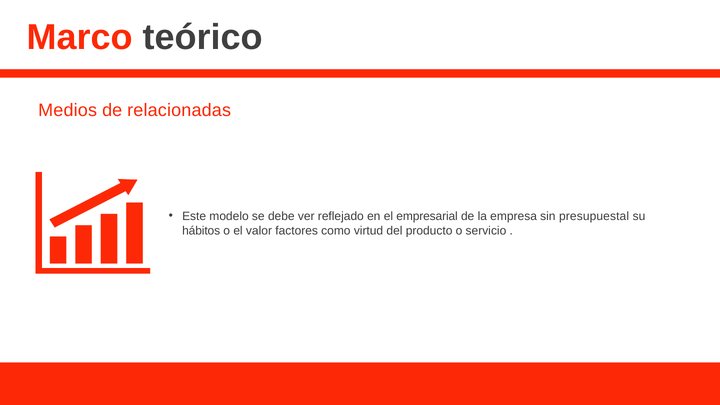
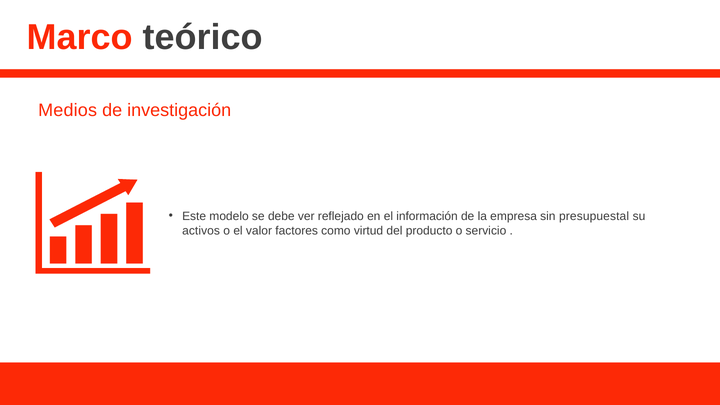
relacionadas: relacionadas -> investigación
empresarial: empresarial -> información
hábitos: hábitos -> activos
